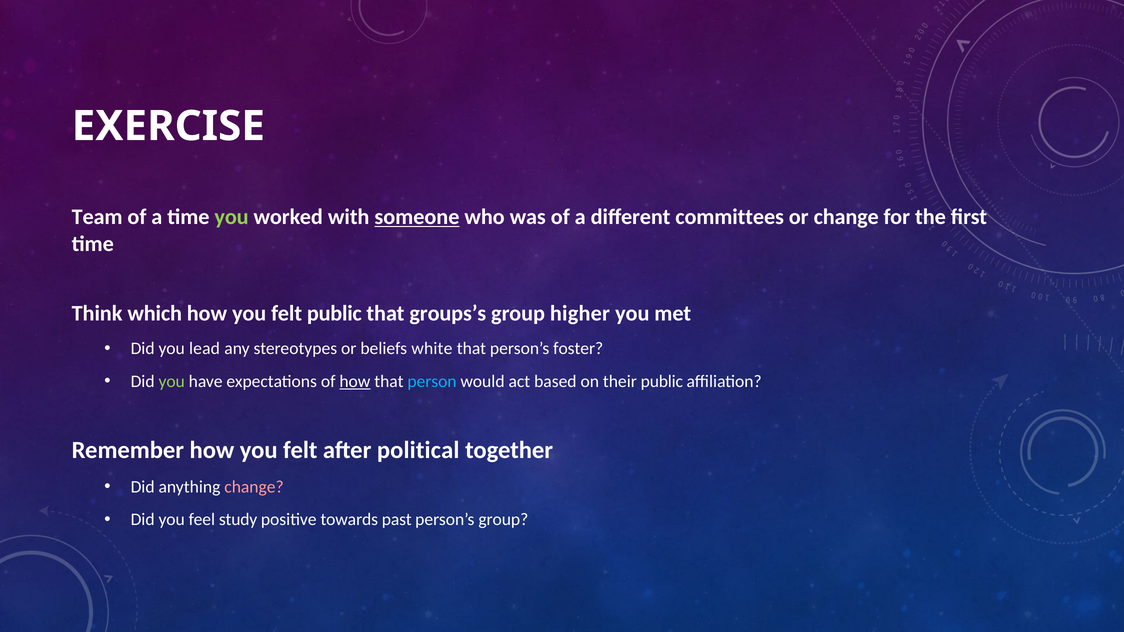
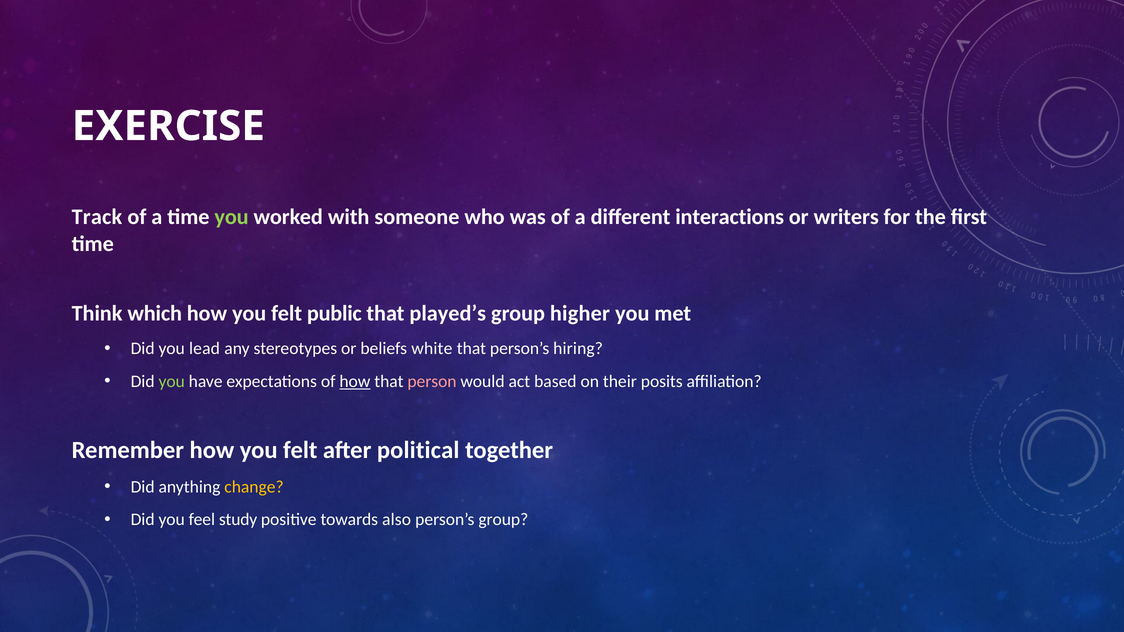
Team: Team -> Track
someone underline: present -> none
committees: committees -> interactions
or change: change -> writers
groups’s: groups’s -> played’s
foster: foster -> hiring
person colour: light blue -> pink
their public: public -> posits
change at (254, 487) colour: pink -> yellow
past: past -> also
